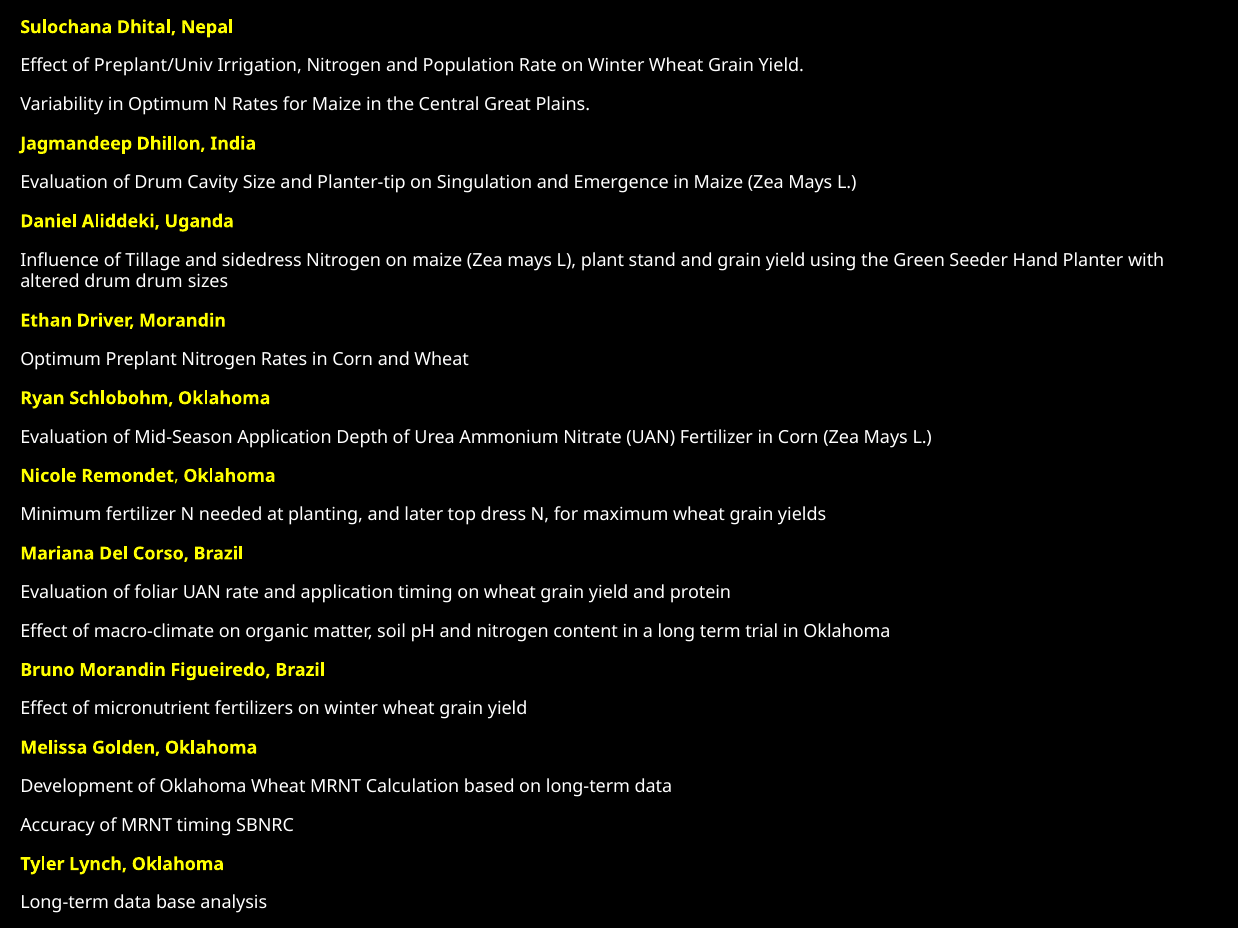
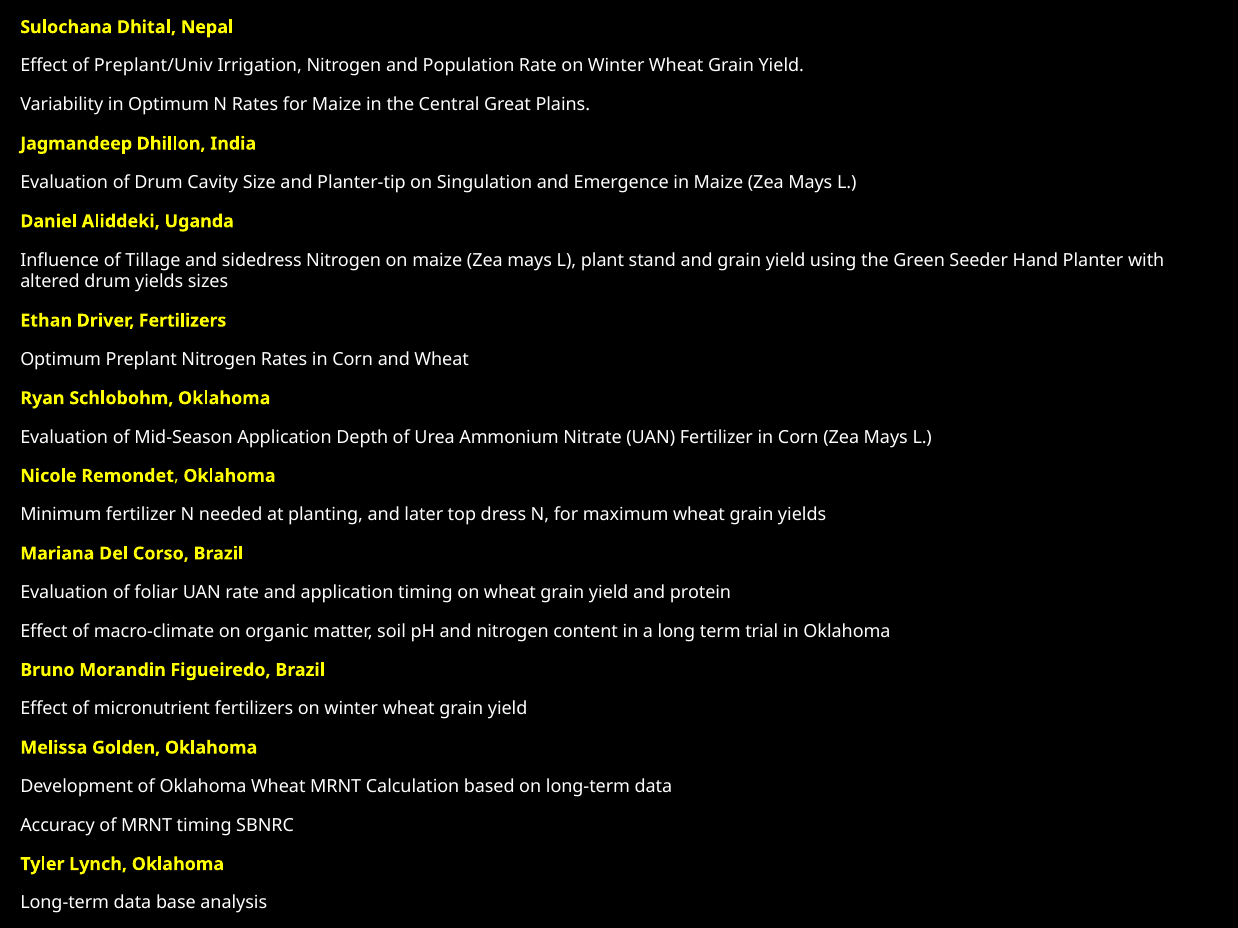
drum drum: drum -> yields
Driver Morandin: Morandin -> Fertilizers
